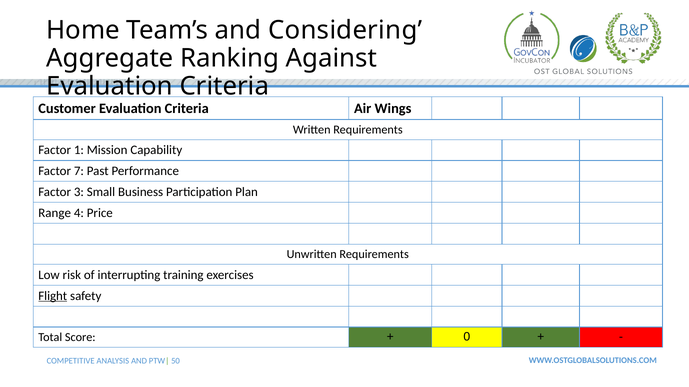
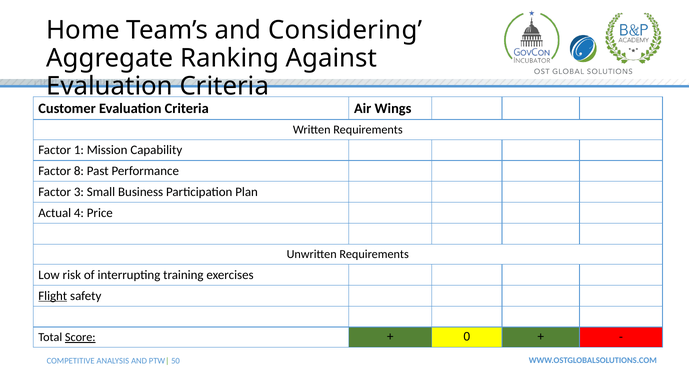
7: 7 -> 8
Range: Range -> Actual
Score underline: none -> present
